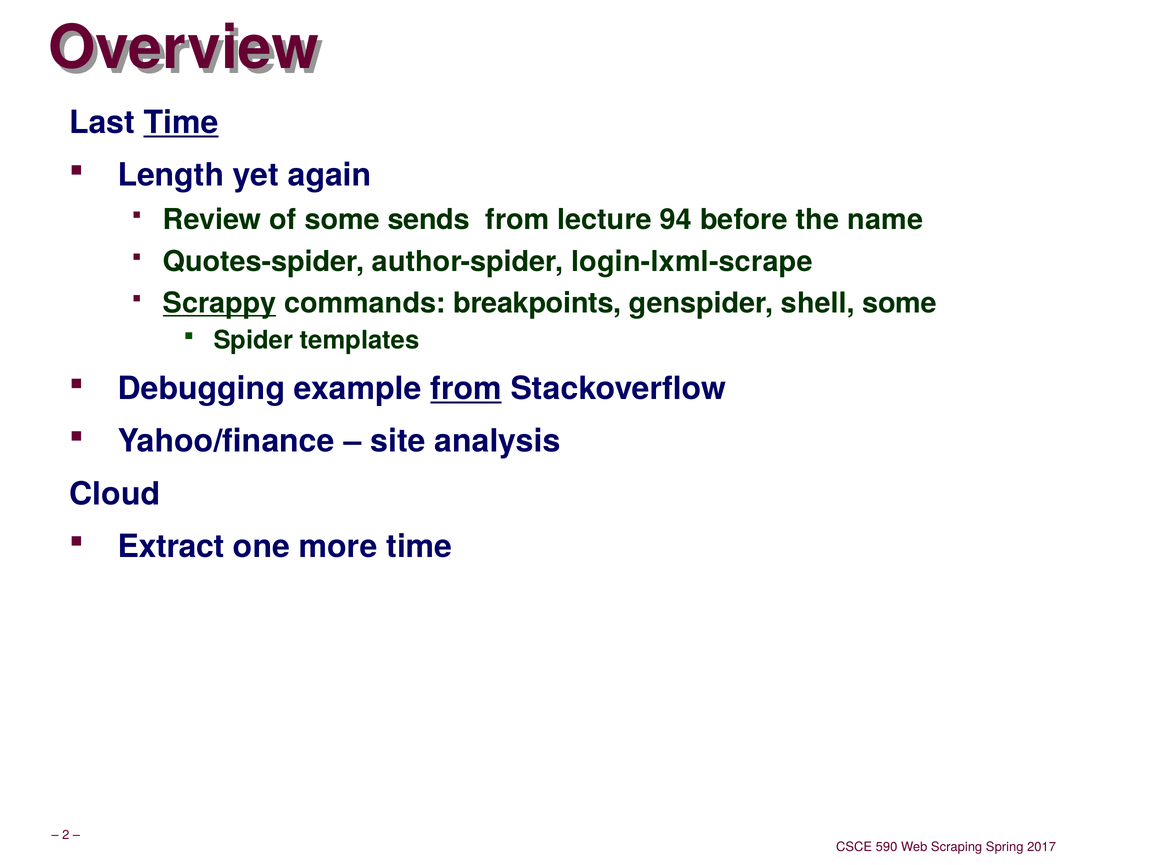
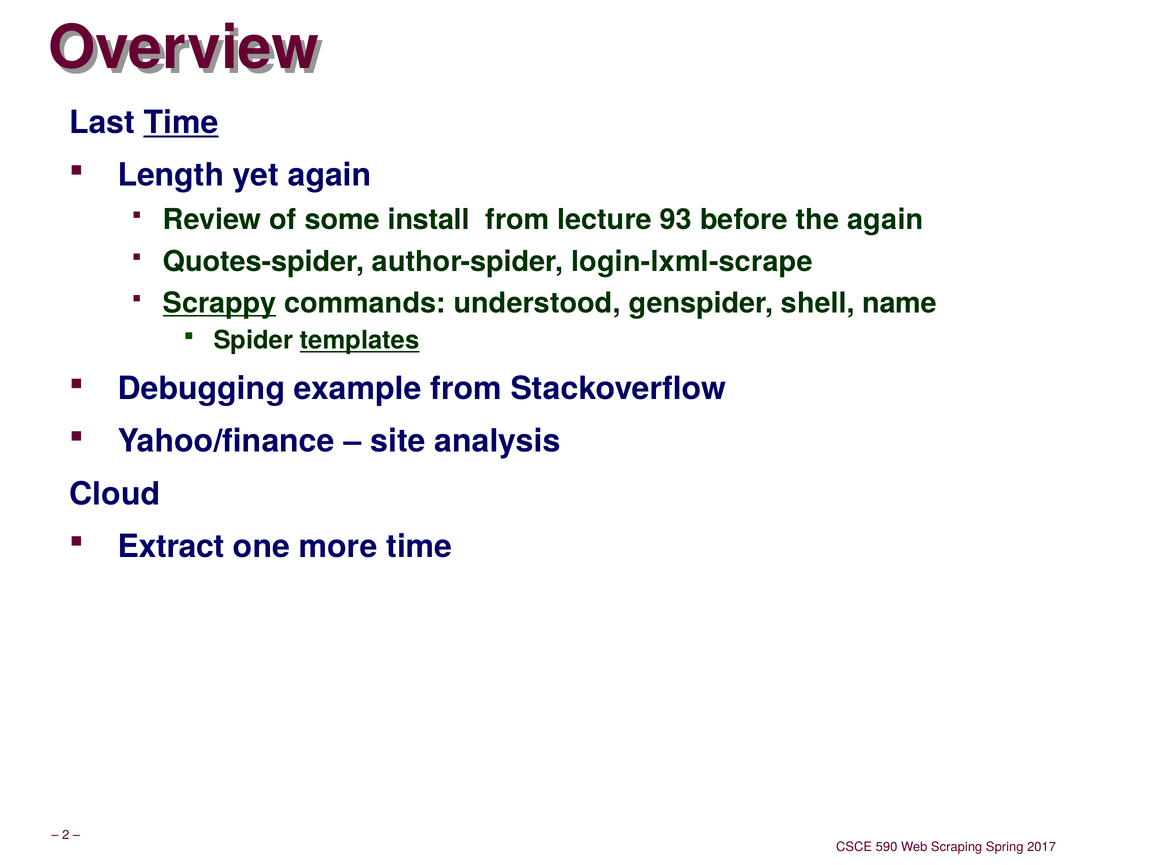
sends: sends -> install
94: 94 -> 93
the name: name -> again
breakpoints: breakpoints -> understood
shell some: some -> name
templates underline: none -> present
from at (466, 389) underline: present -> none
